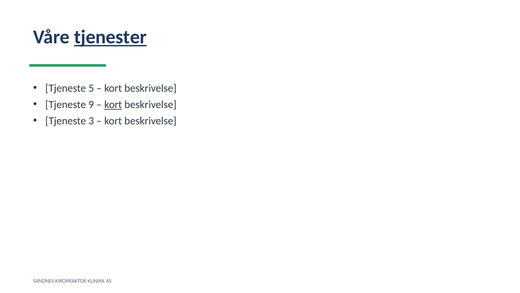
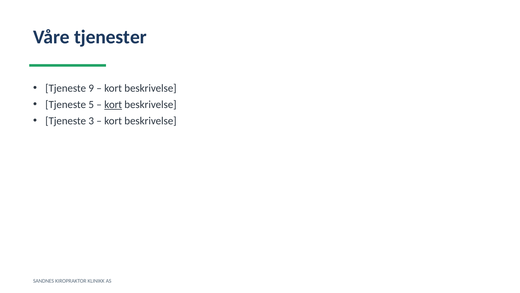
tjenester underline: present -> none
5: 5 -> 9
9: 9 -> 5
